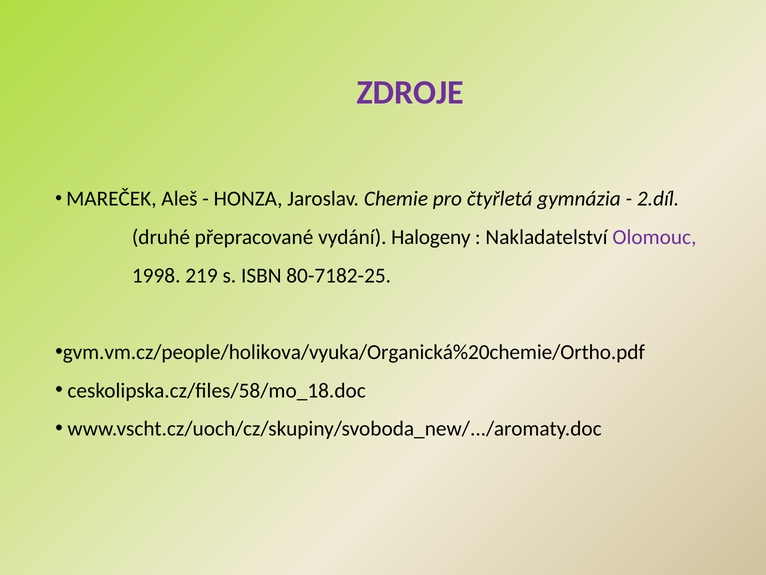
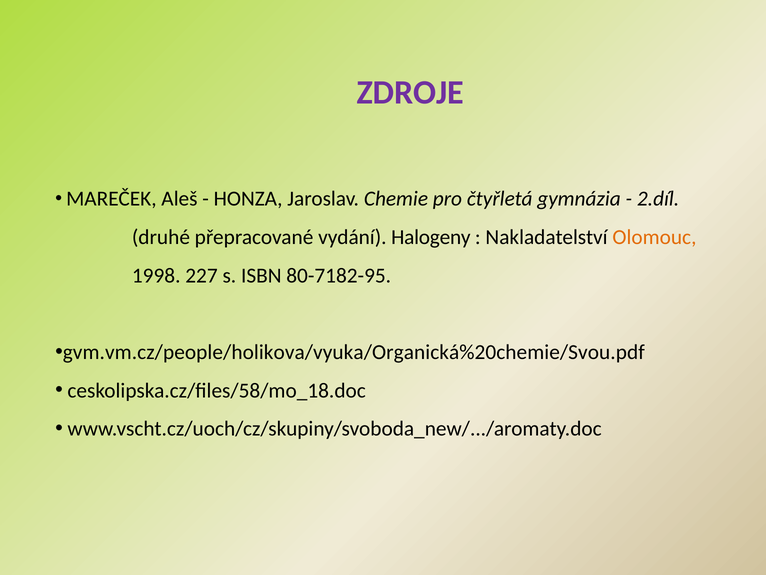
Olomouc colour: purple -> orange
219: 219 -> 227
80-7182-25: 80-7182-25 -> 80-7182-95
gvm.vm.cz/people/holikova/vyuka/Organická%20chemie/Ortho.pdf: gvm.vm.cz/people/holikova/vyuka/Organická%20chemie/Ortho.pdf -> gvm.vm.cz/people/holikova/vyuka/Organická%20chemie/Svou.pdf
